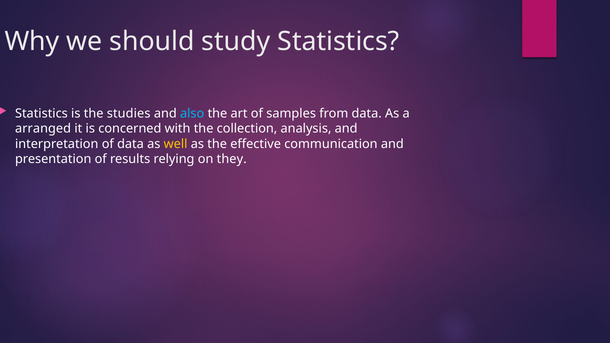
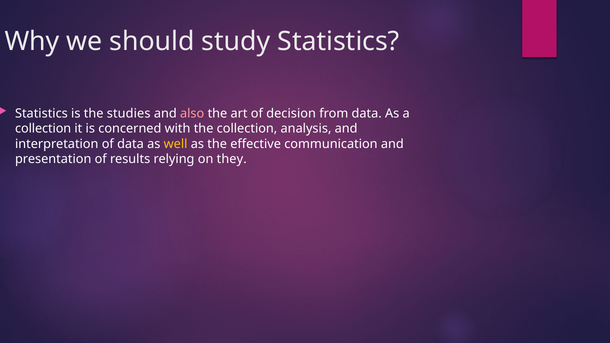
also colour: light blue -> pink
samples: samples -> decision
arranged at (43, 129): arranged -> collection
